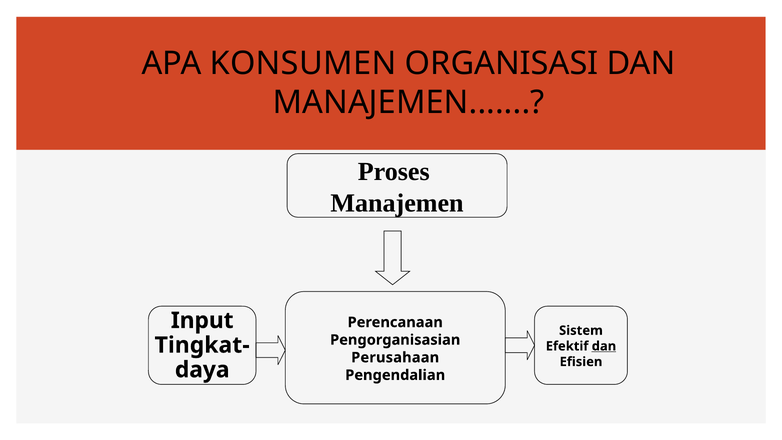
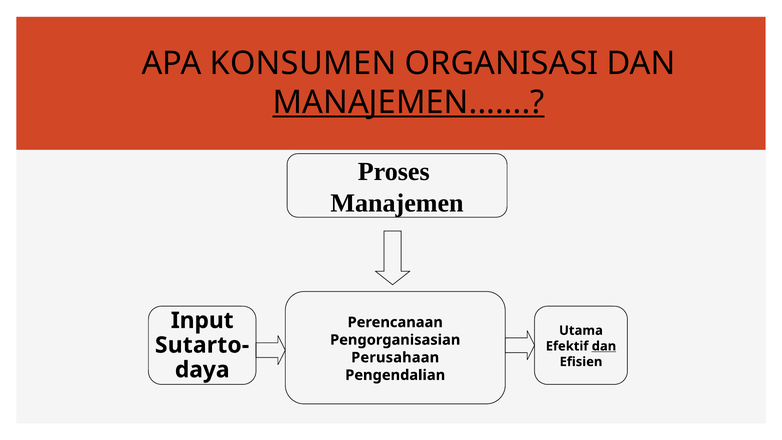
MANAJEMEN at (409, 102) underline: none -> present
Sistem: Sistem -> Utama
Tingkat-: Tingkat- -> Sutarto-
